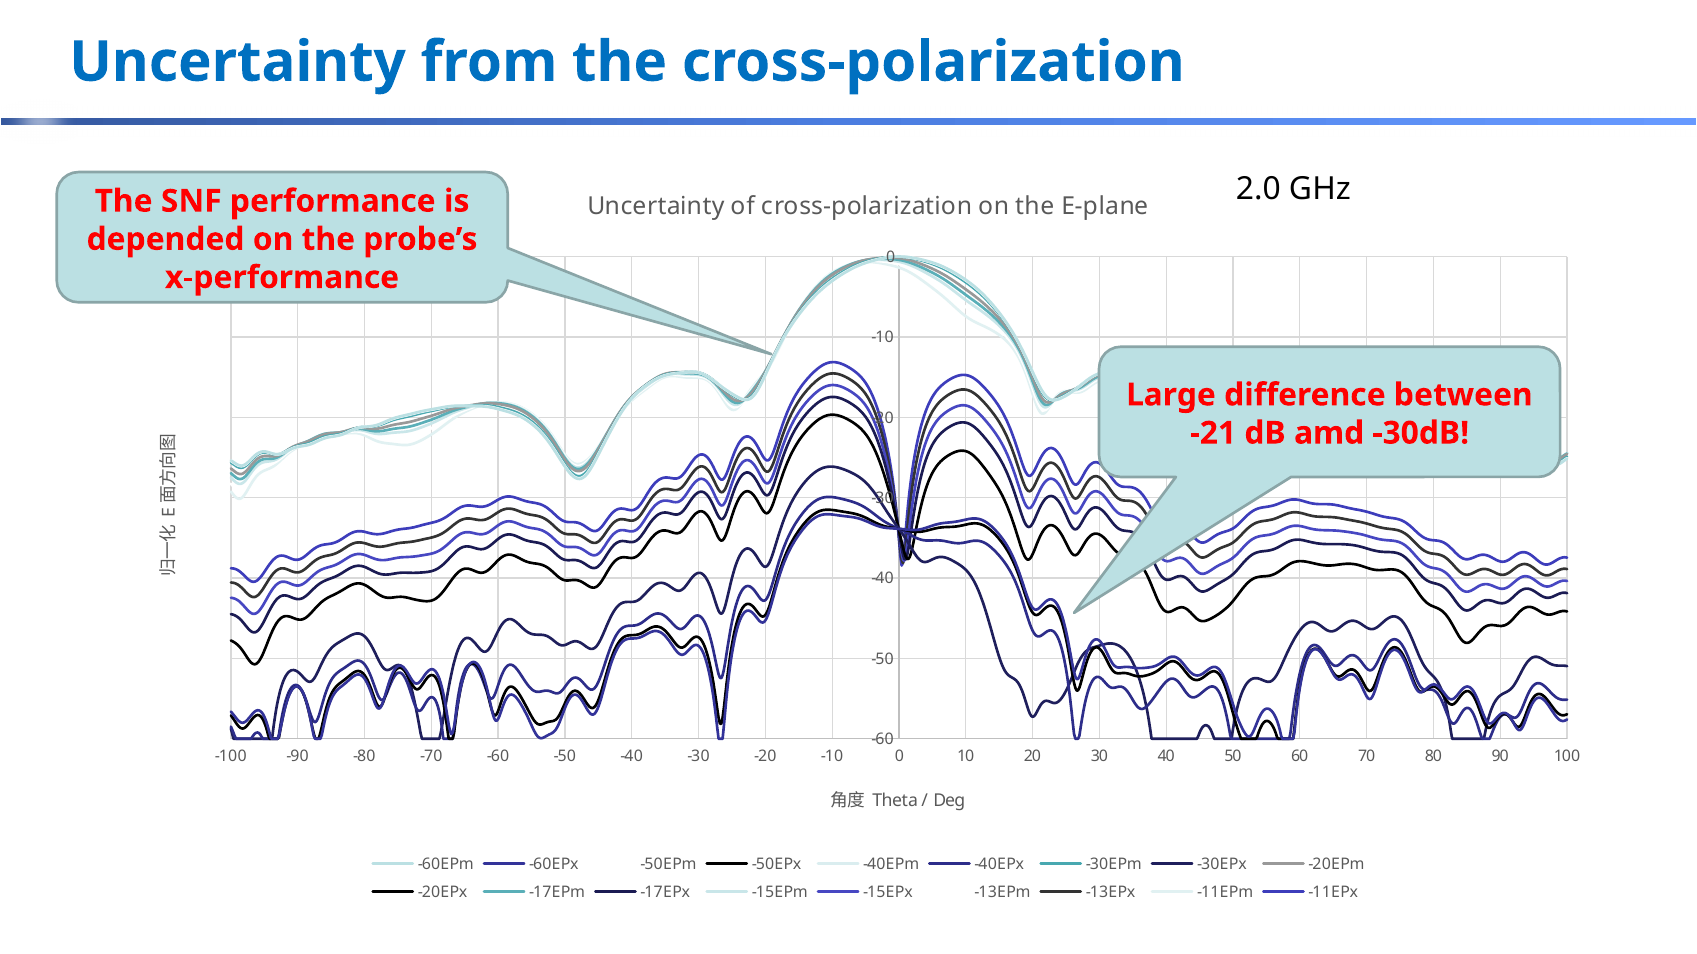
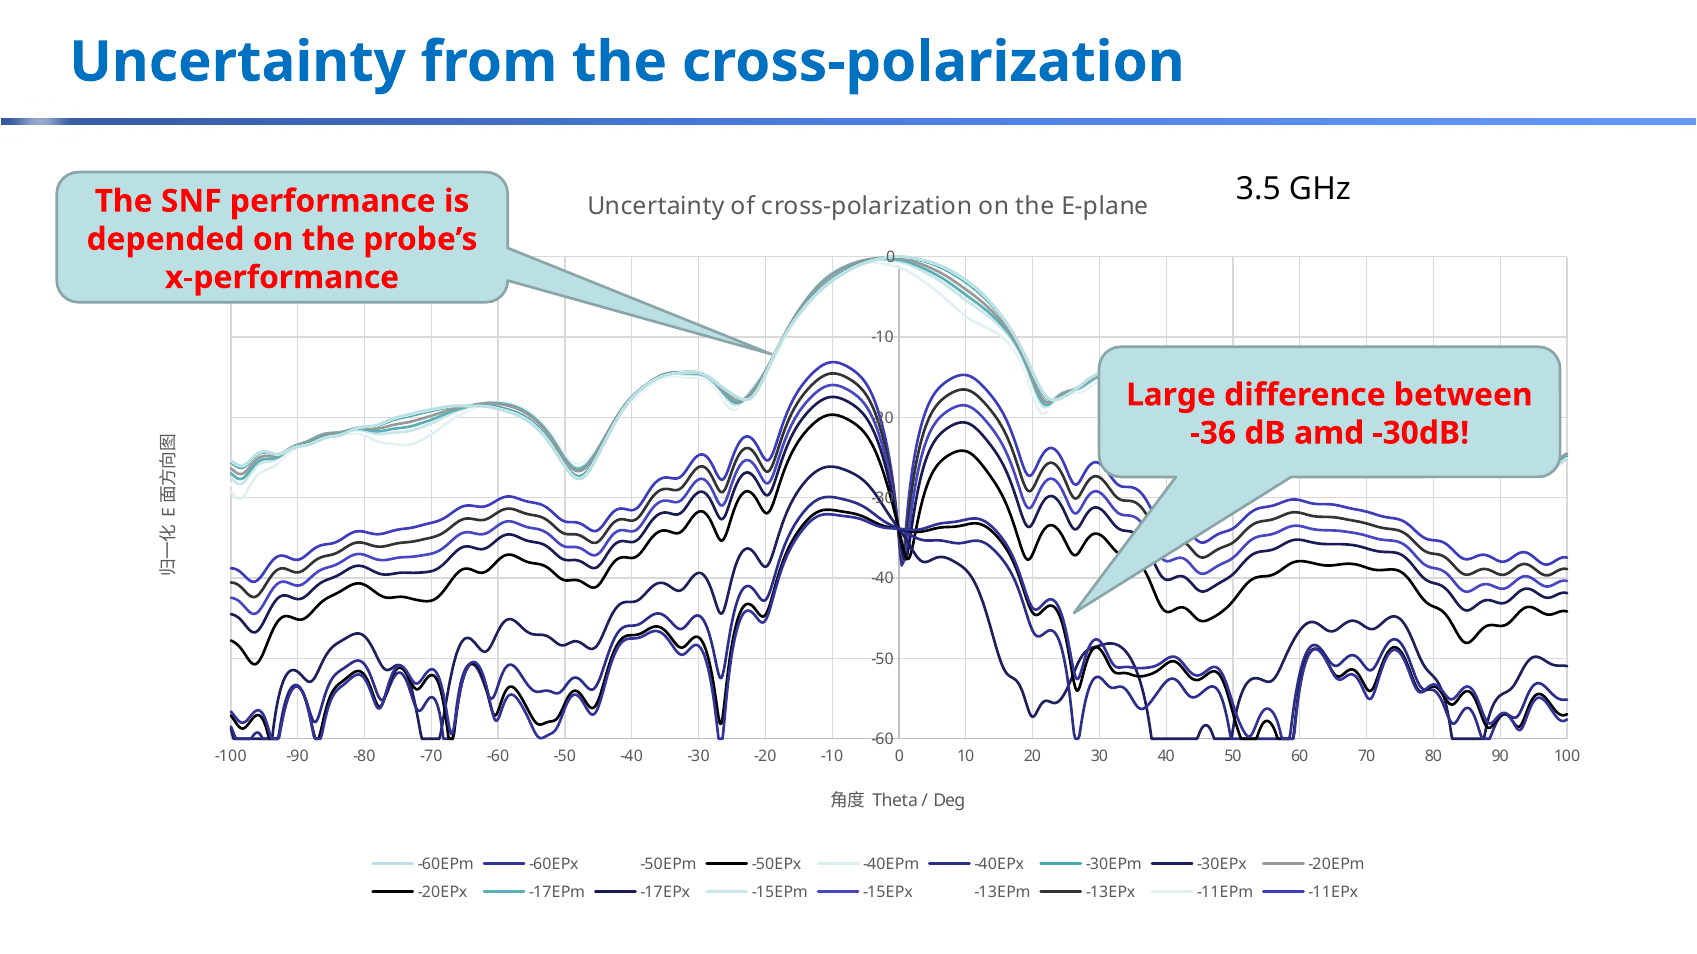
2.0: 2.0 -> 3.5
-21: -21 -> -36
